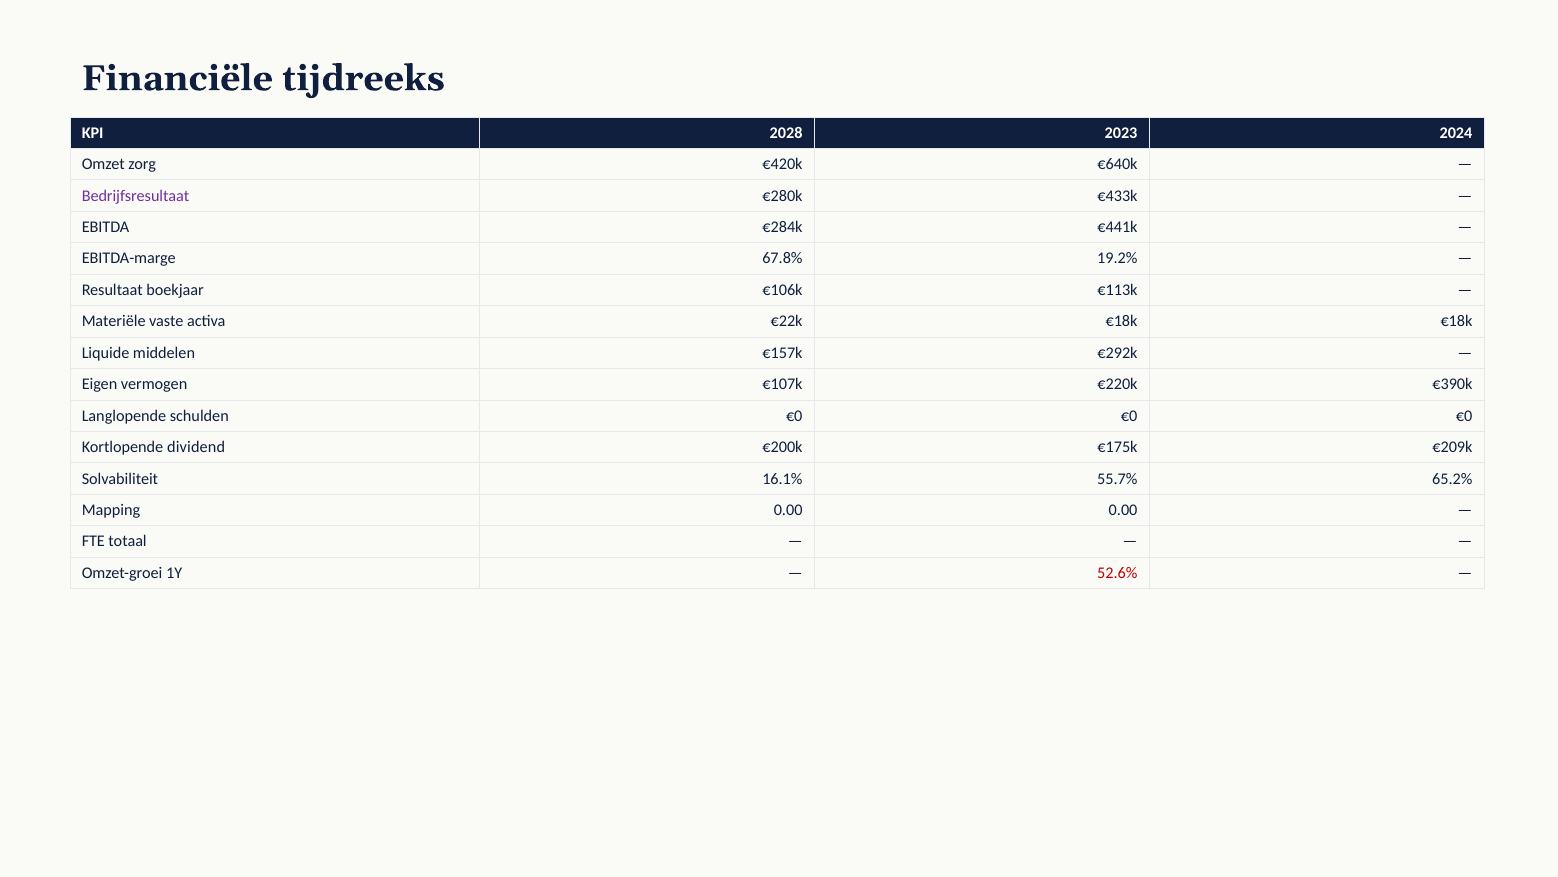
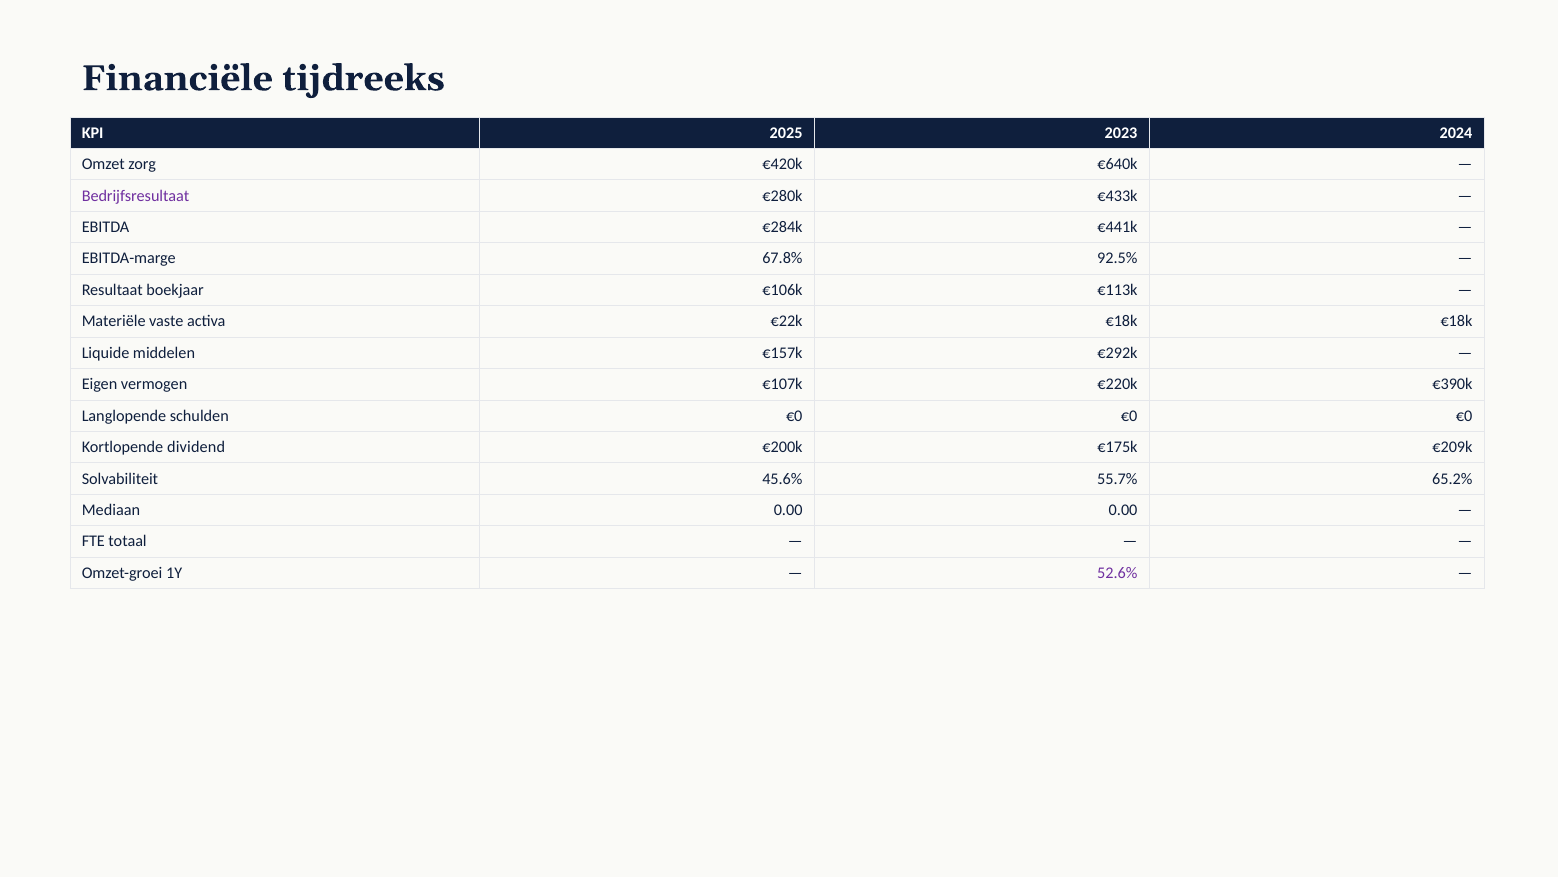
2028: 2028 -> 2025
19.2%: 19.2% -> 92.5%
16.1%: 16.1% -> 45.6%
Mapping: Mapping -> Mediaan
52.6% colour: red -> purple
